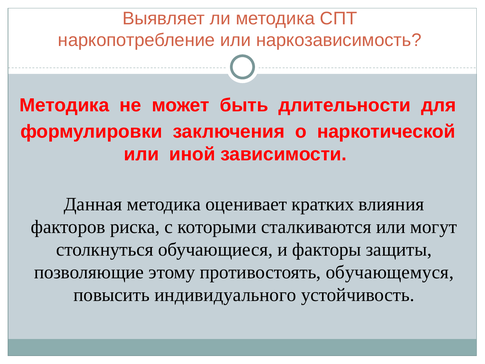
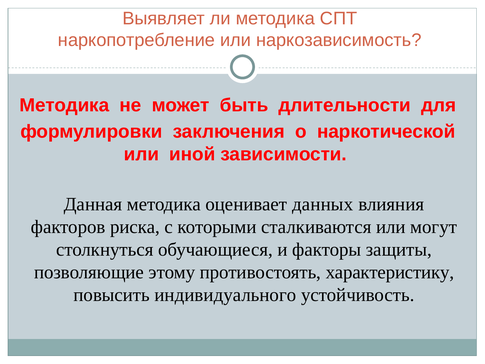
кратких: кратких -> данных
обучающемуся: обучающемуся -> характеристику
